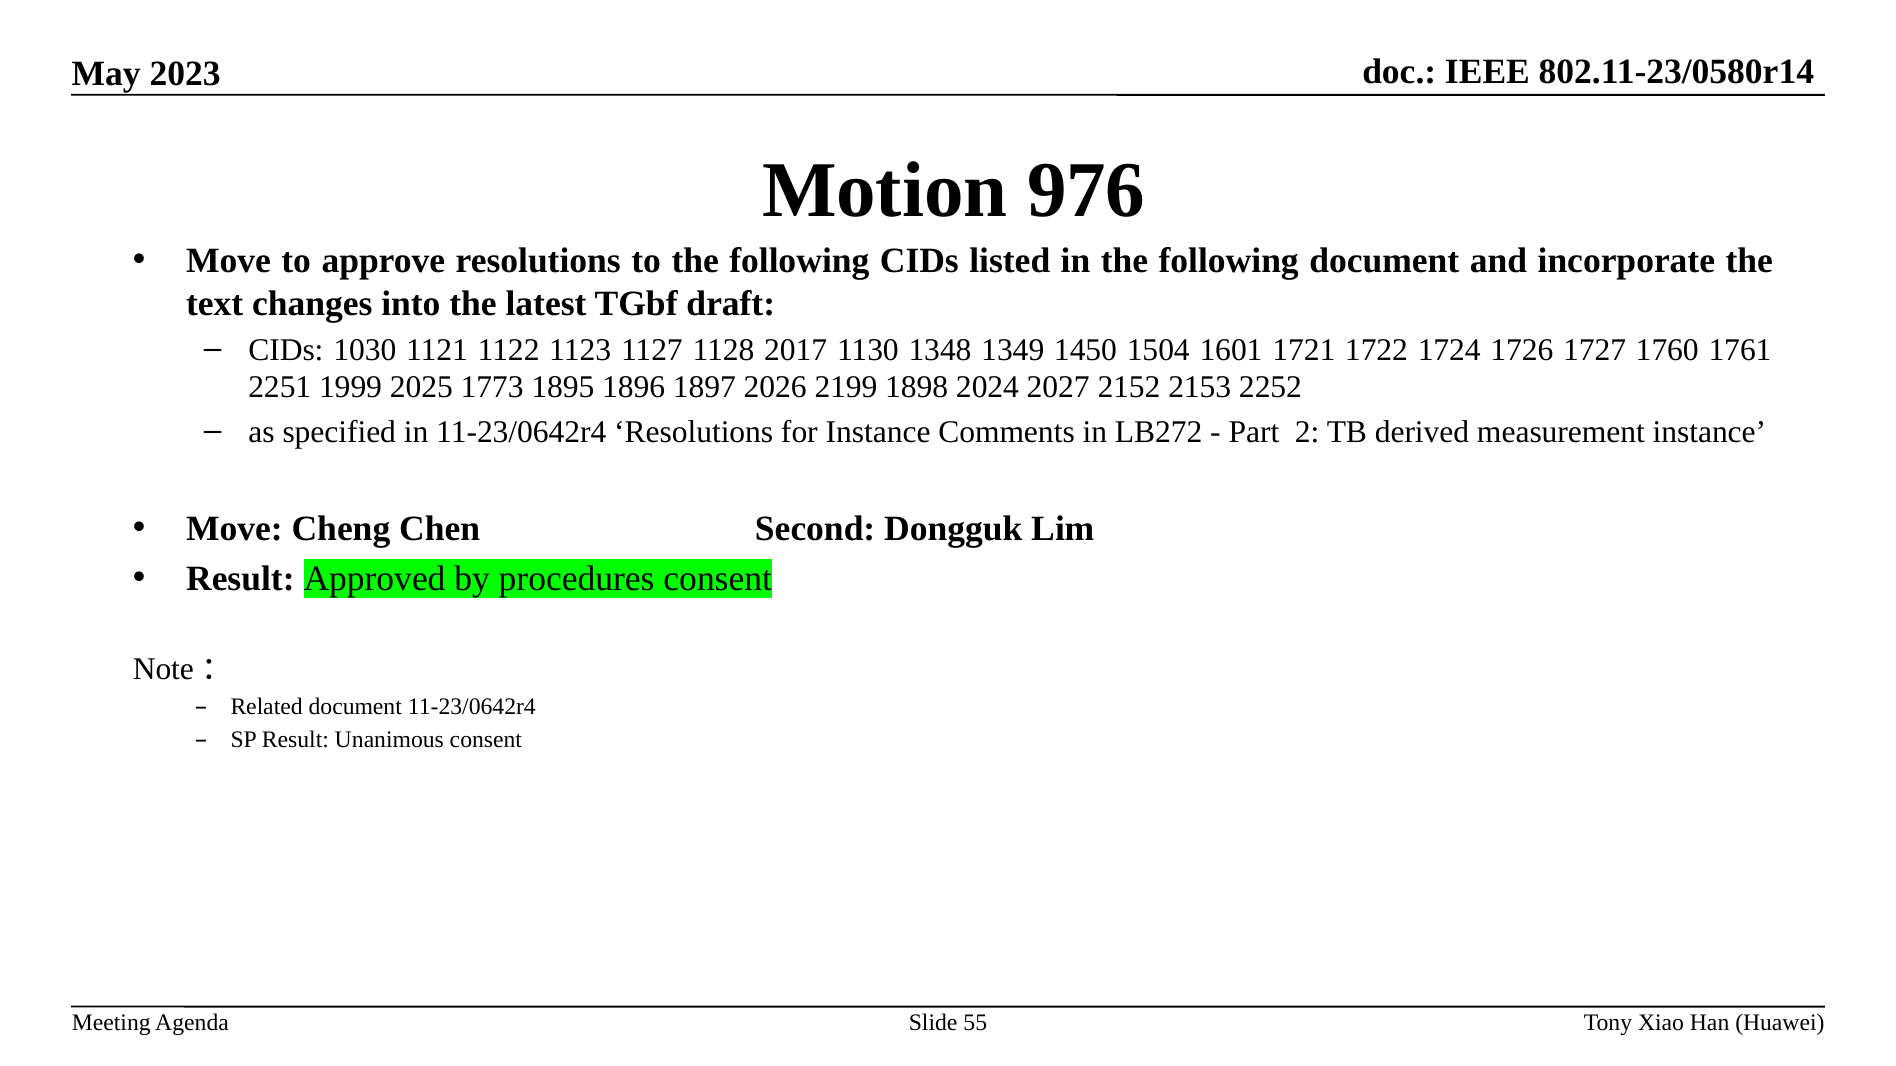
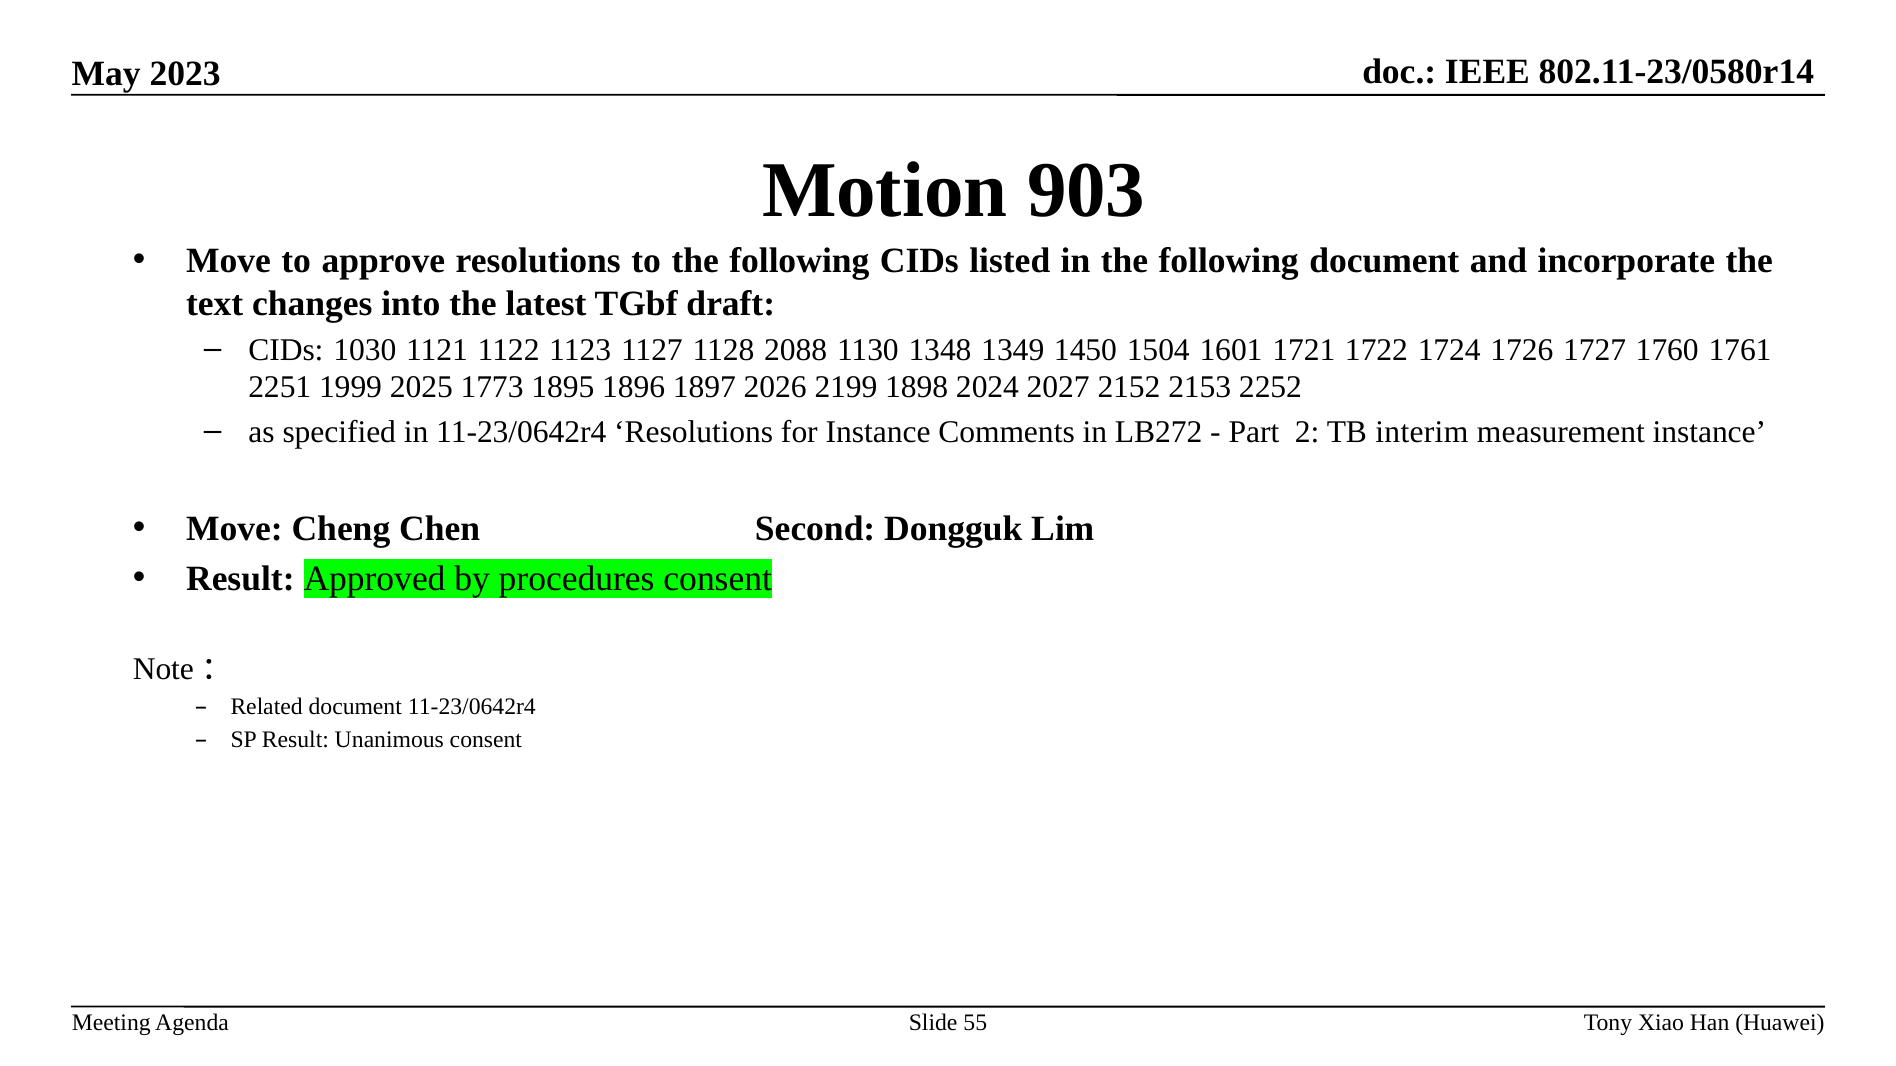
976: 976 -> 903
2017: 2017 -> 2088
derived: derived -> interim
